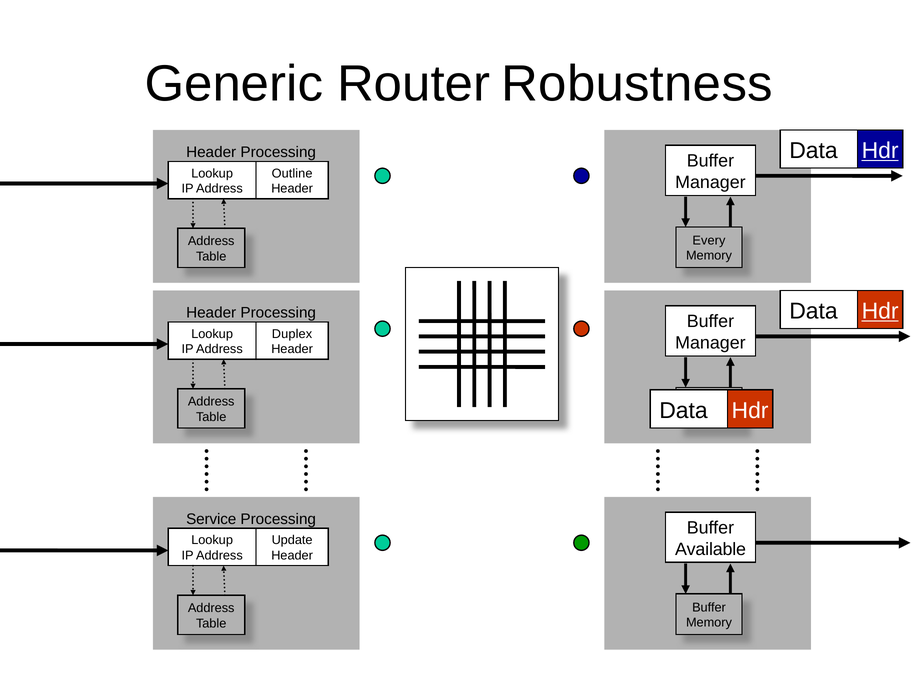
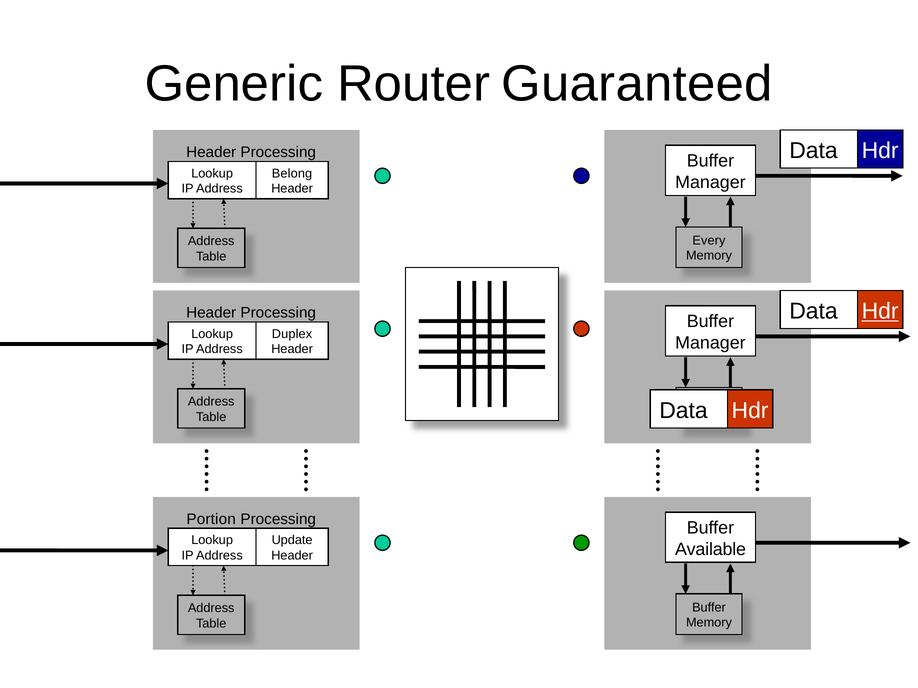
Robustness: Robustness -> Guaranteed
Hdr at (880, 151) underline: present -> none
Outline: Outline -> Belong
Service: Service -> Portion
